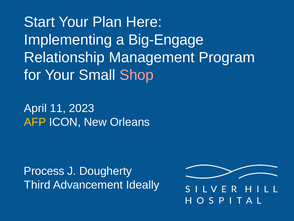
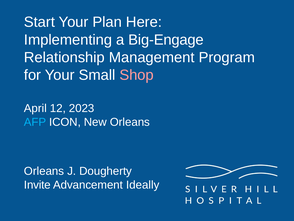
11: 11 -> 12
AFP colour: yellow -> light blue
Process at (44, 171): Process -> Orleans
Third: Third -> Invite
